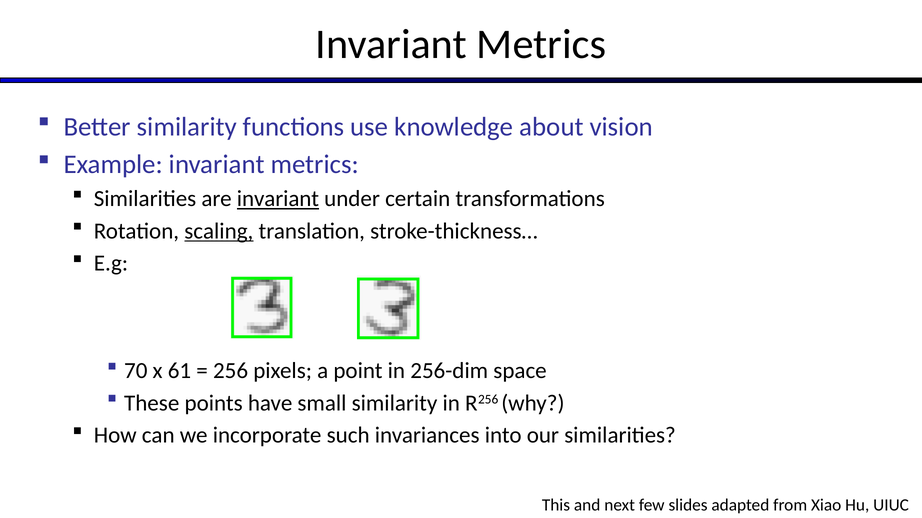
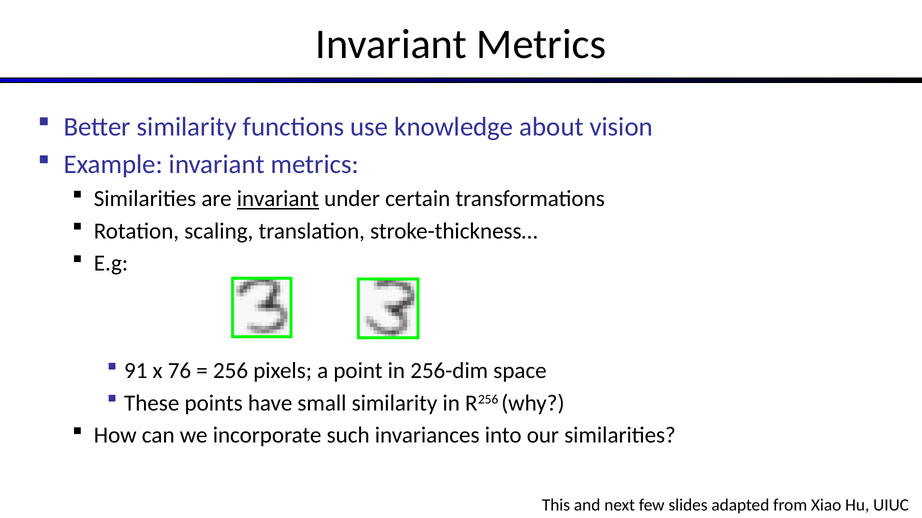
scaling underline: present -> none
70: 70 -> 91
61: 61 -> 76
